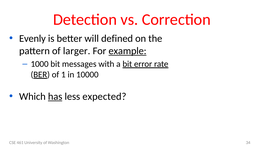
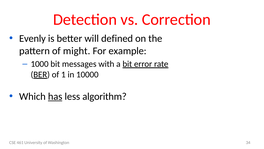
larger: larger -> might
example underline: present -> none
expected: expected -> algorithm
